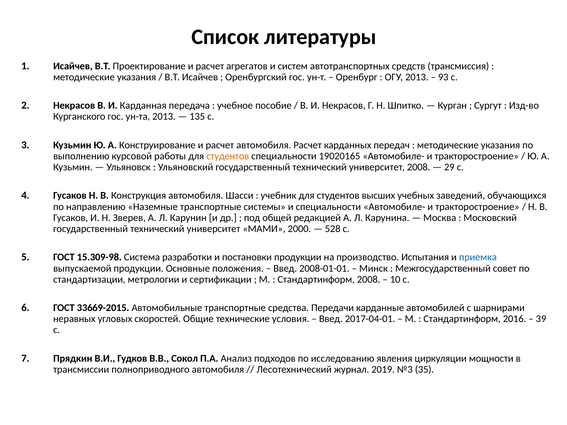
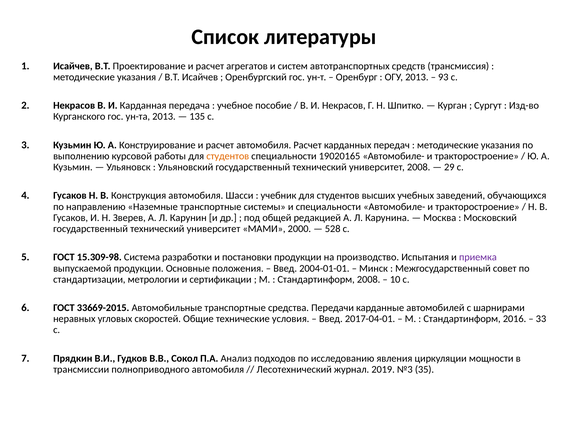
приемка colour: blue -> purple
2008-01-01: 2008-01-01 -> 2004-01-01
39: 39 -> 33
